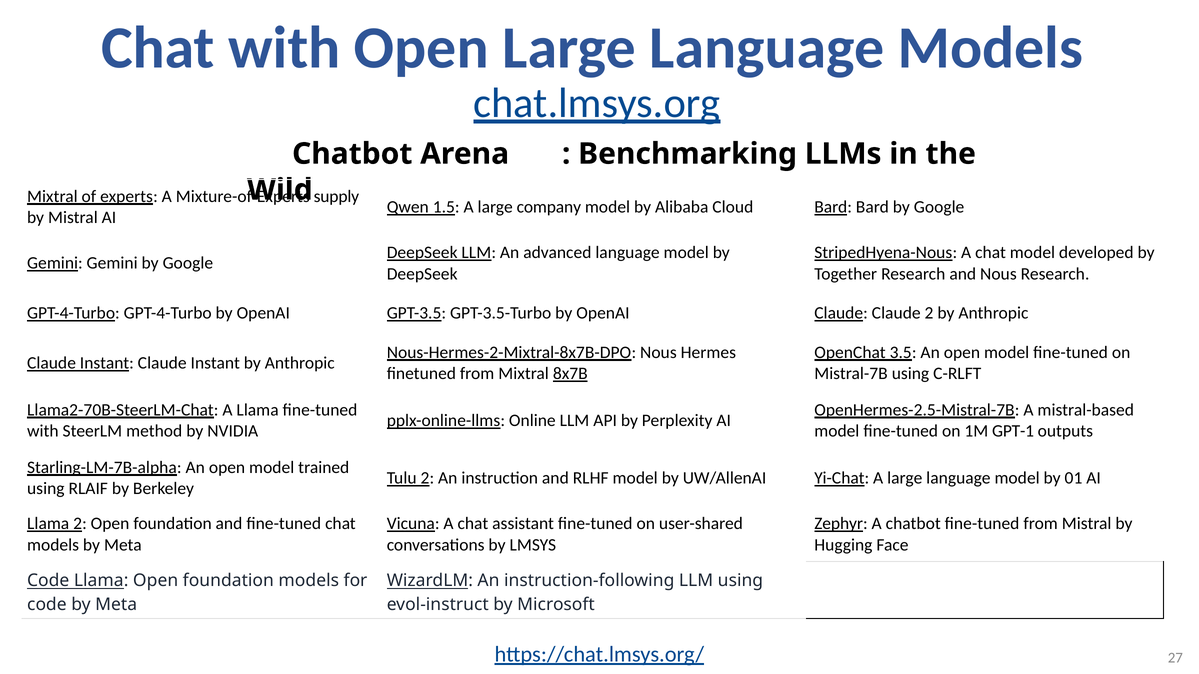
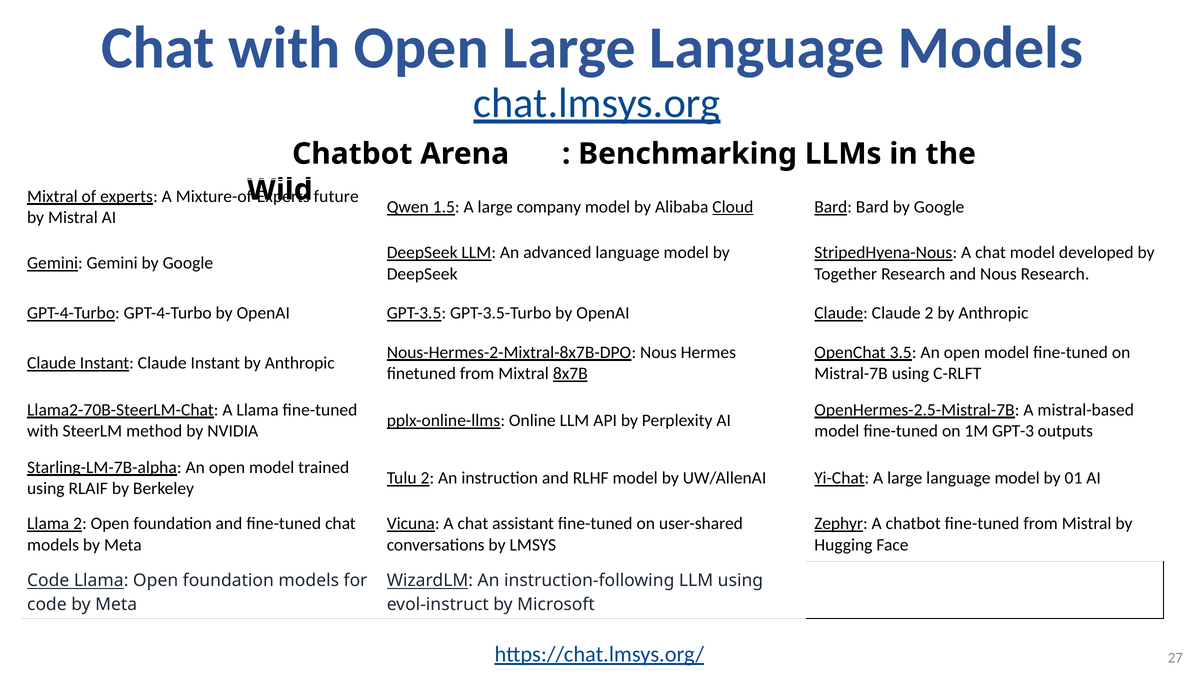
supply: supply -> future
Cloud underline: none -> present
GPT-1: GPT-1 -> GPT-3
